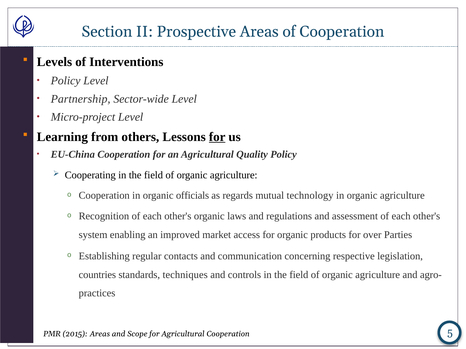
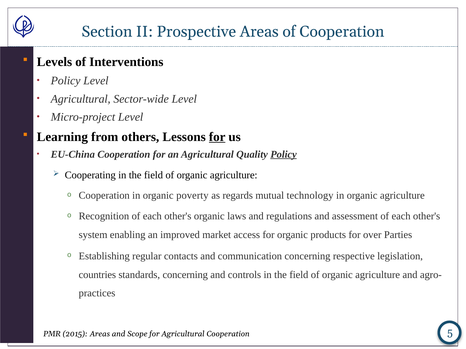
Partnership at (81, 99): Partnership -> Agricultural
Policy at (284, 155) underline: none -> present
officials: officials -> poverty
standards techniques: techniques -> concerning
